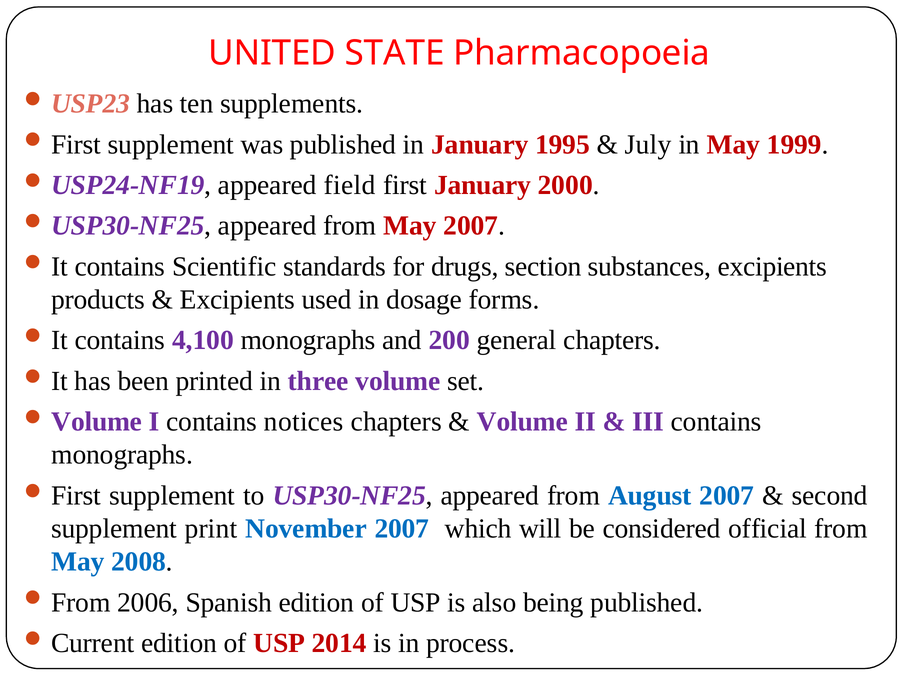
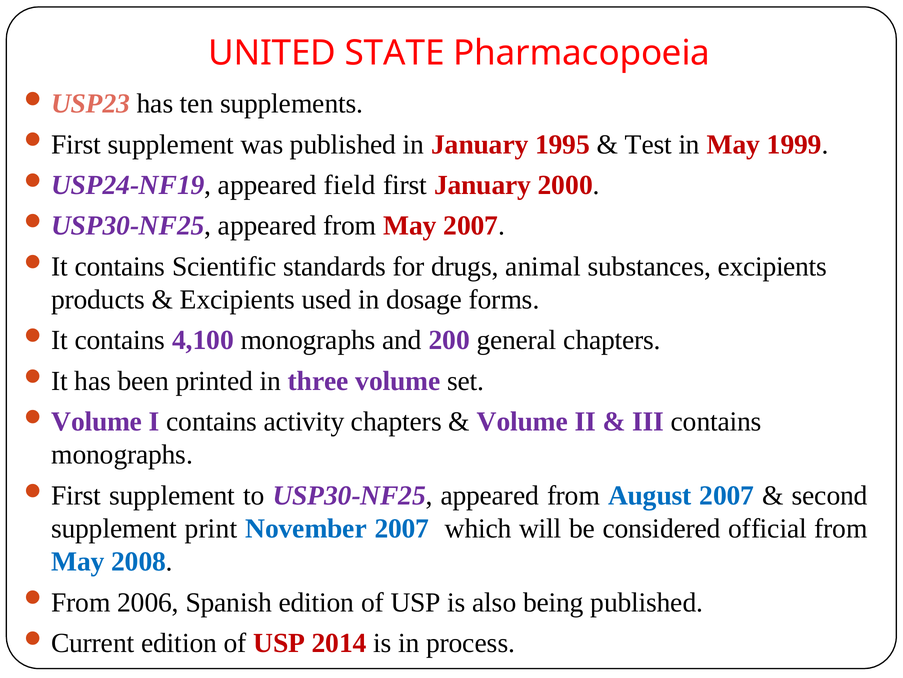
July: July -> Test
section: section -> animal
notices: notices -> activity
